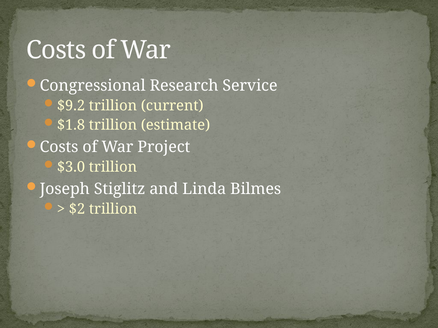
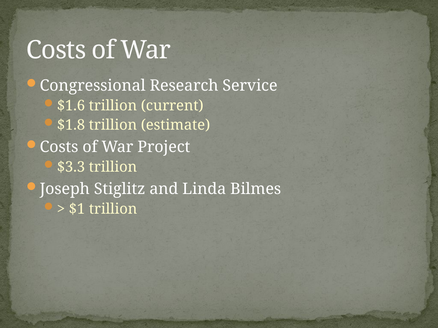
$9.2: $9.2 -> $1.6
$3.0: $3.0 -> $3.3
$2: $2 -> $1
